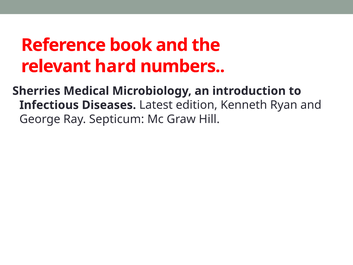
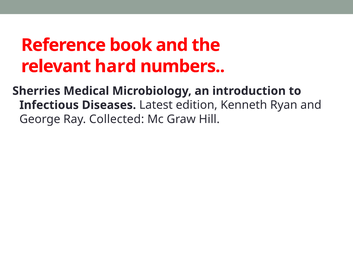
Septicum: Septicum -> Collected
